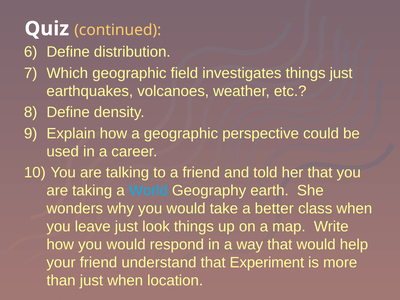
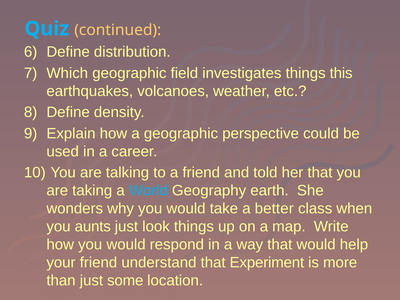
Quiz colour: white -> light blue
things just: just -> this
leave: leave -> aunts
just when: when -> some
